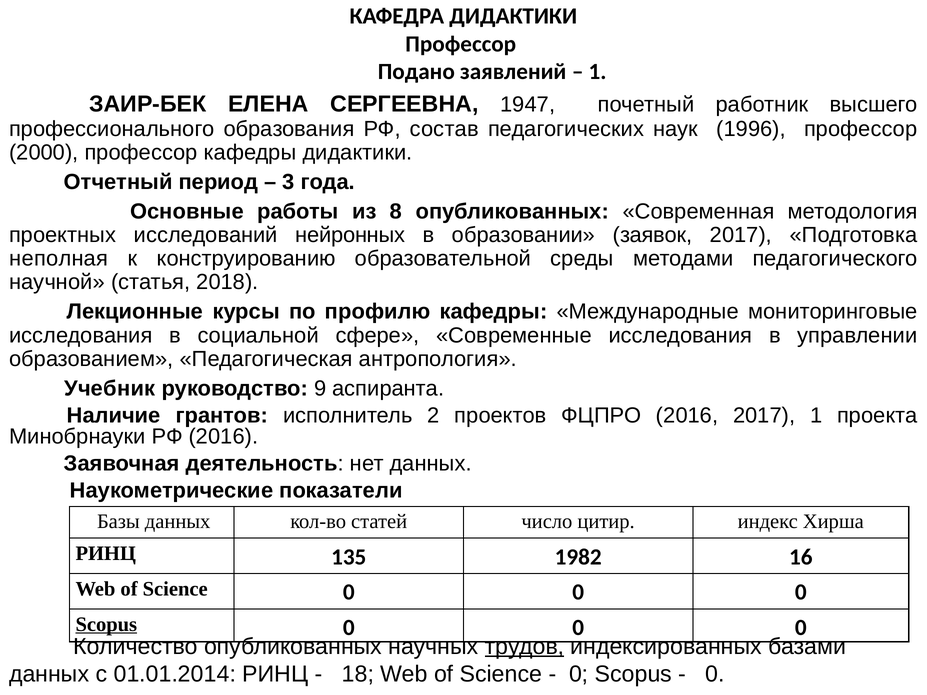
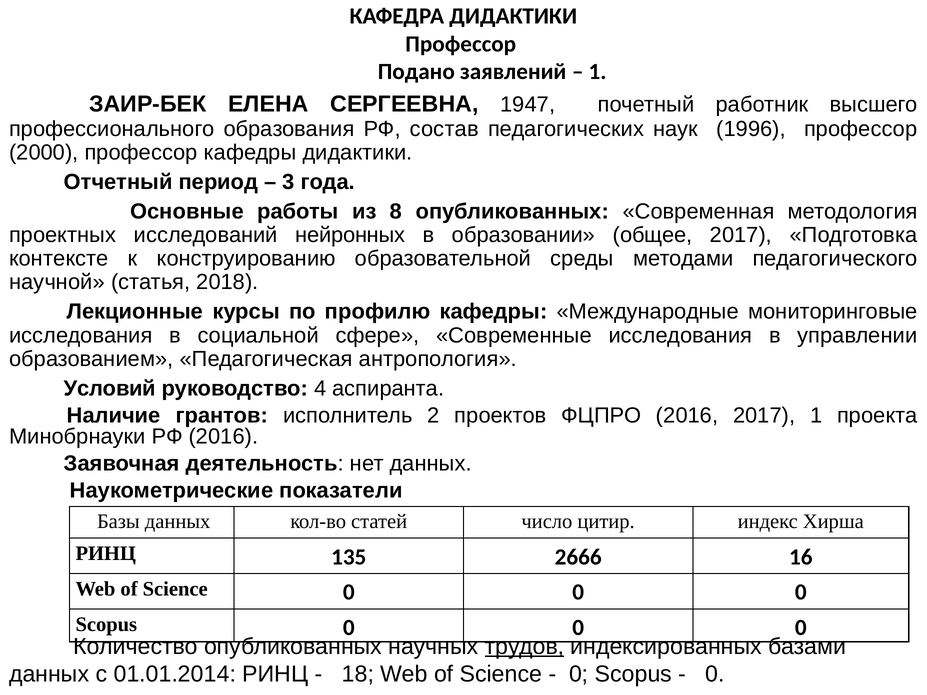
заявок: заявок -> общее
неполная: неполная -> контексте
Учебник: Учебник -> Условий
9: 9 -> 4
1982: 1982 -> 2666
Scopus at (106, 624) underline: present -> none
